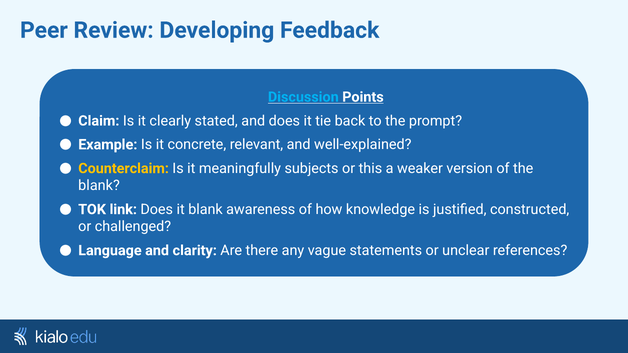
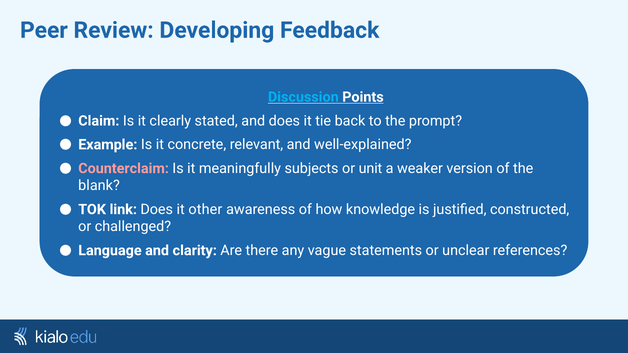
Counterclaim colour: yellow -> pink
this: this -> unit
it blank: blank -> other
